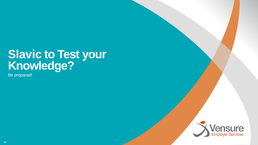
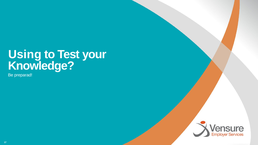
Slavic: Slavic -> Using
